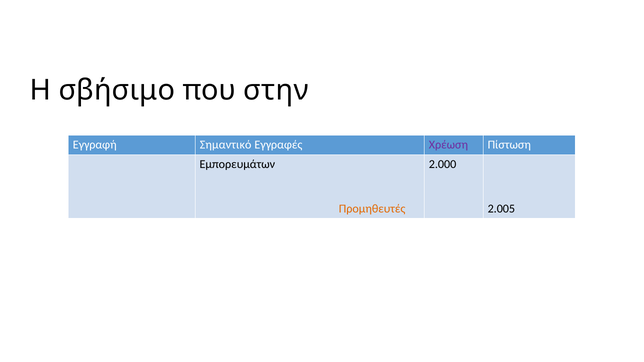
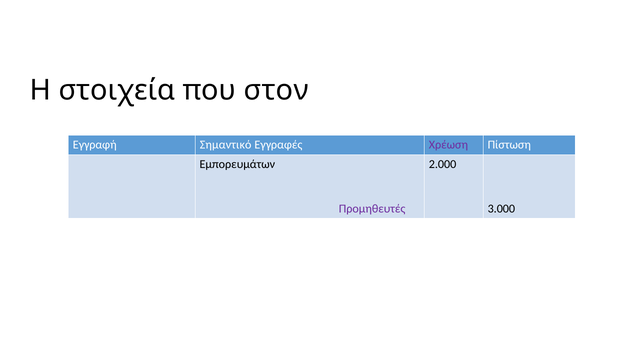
σβήσιμο: σβήσιμο -> στοιχεία
στην: στην -> στον
Προμηθευτές colour: orange -> purple
2.005: 2.005 -> 3.000
